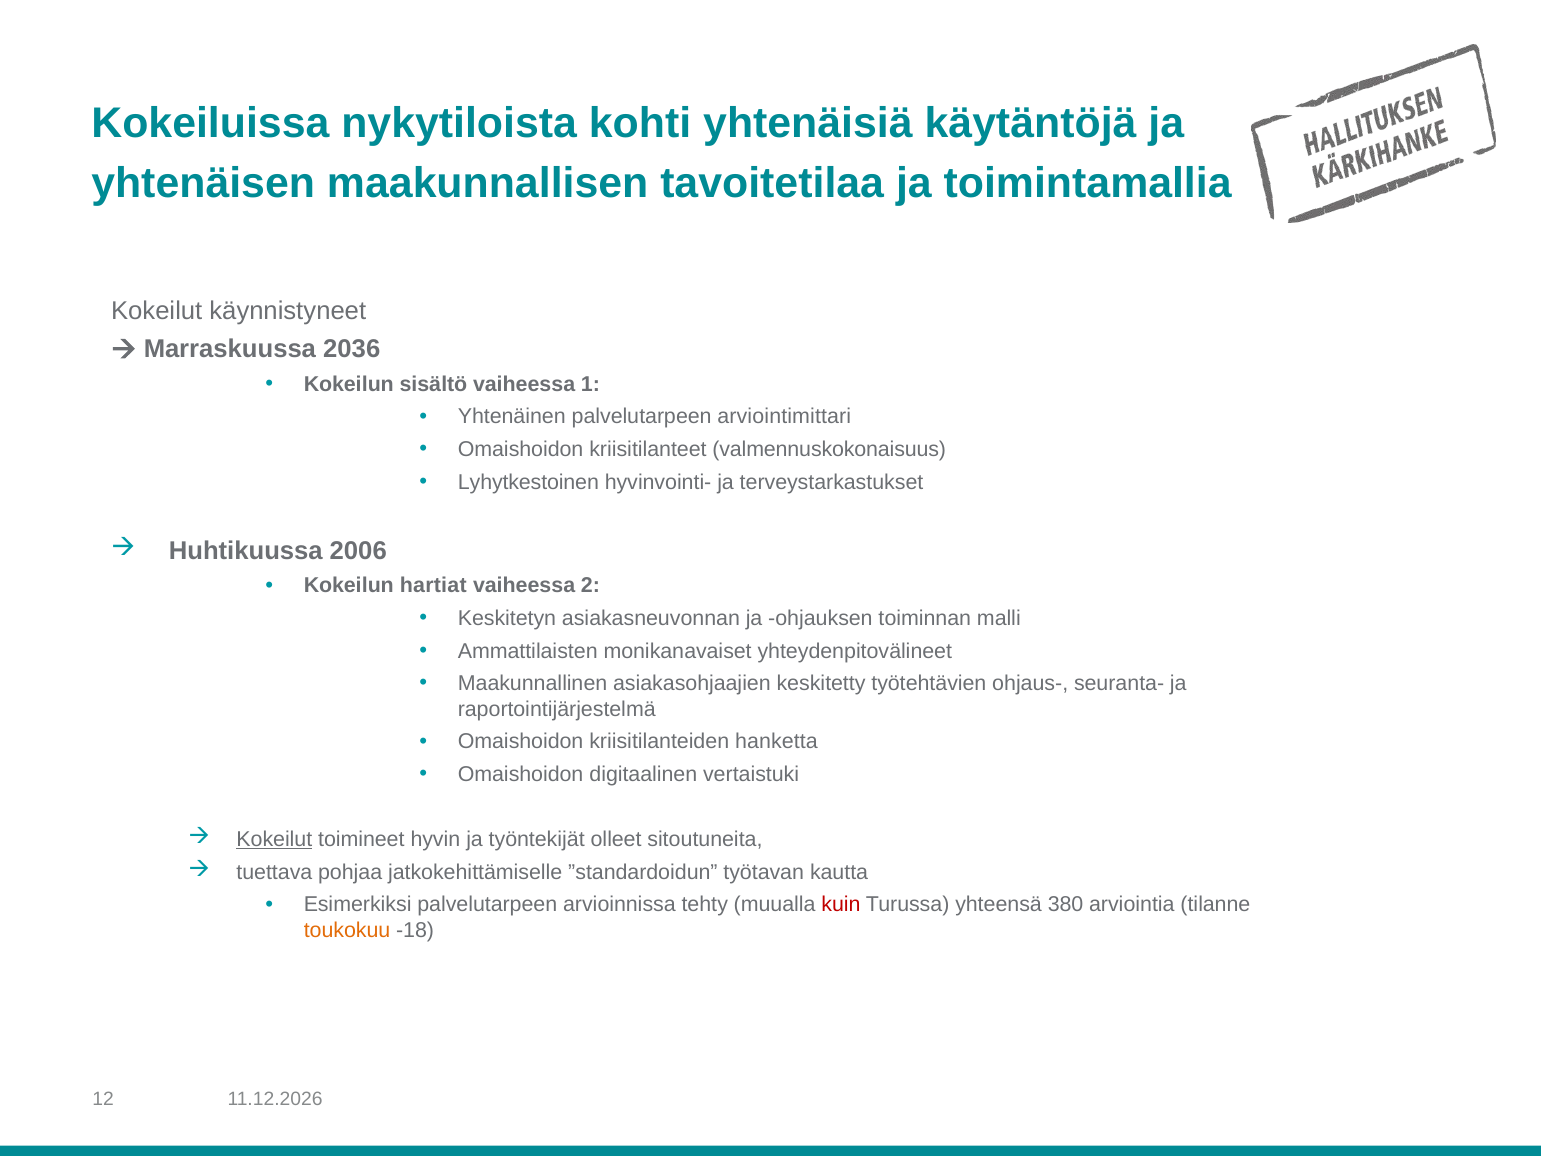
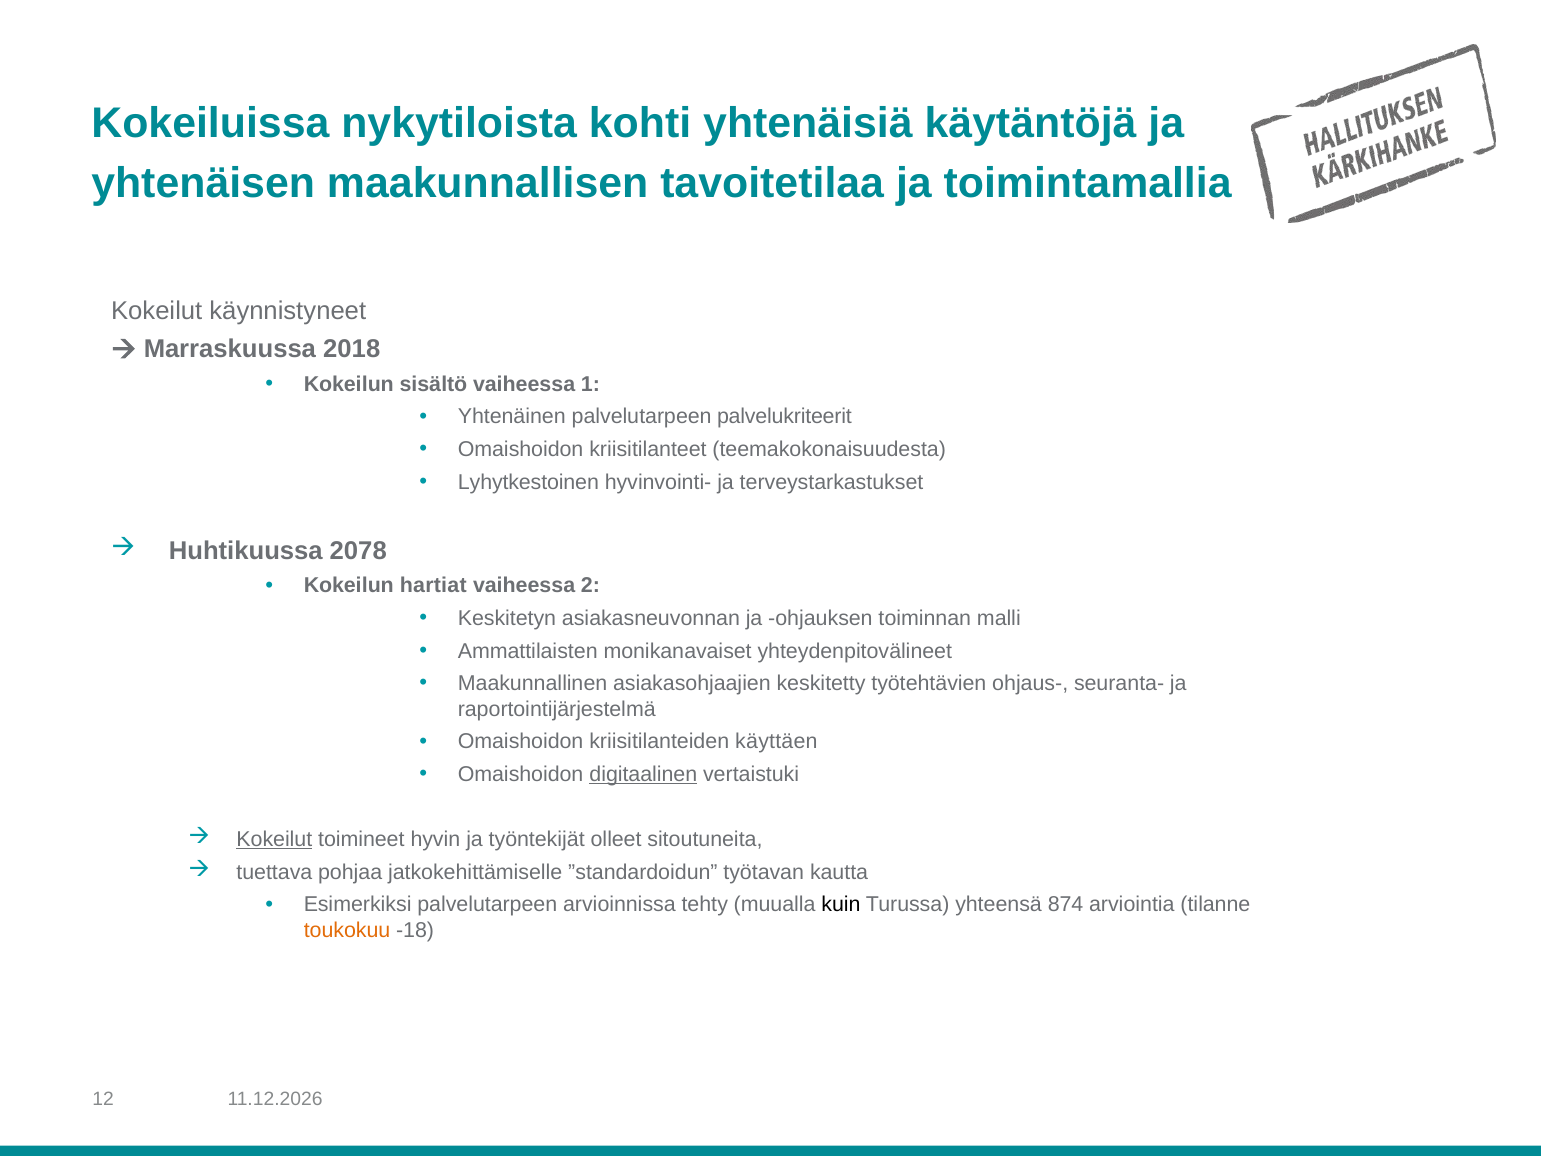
2036: 2036 -> 2018
arviointimittari: arviointimittari -> palvelukriteerit
valmennuskokonaisuus: valmennuskokonaisuus -> teemakokonaisuudesta
2006: 2006 -> 2078
hanketta: hanketta -> käyttäen
digitaalinen underline: none -> present
kuin colour: red -> black
380: 380 -> 874
